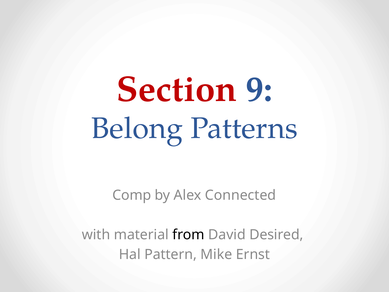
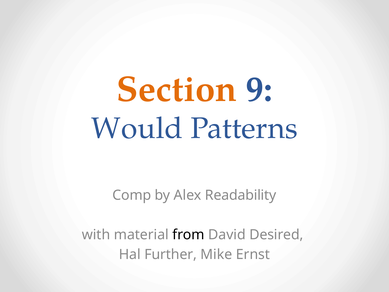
Section colour: red -> orange
Belong: Belong -> Would
Connected: Connected -> Readability
Pattern: Pattern -> Further
